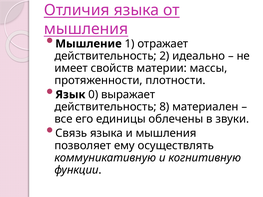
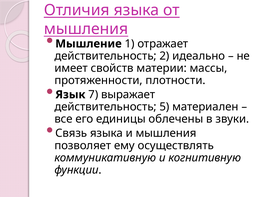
0: 0 -> 7
8: 8 -> 5
